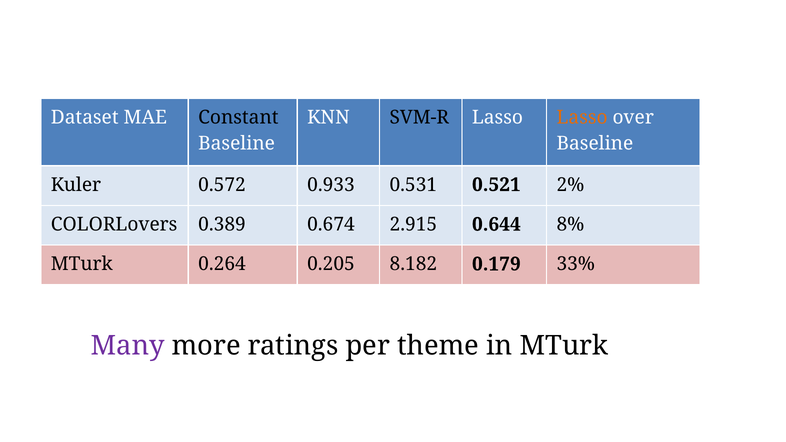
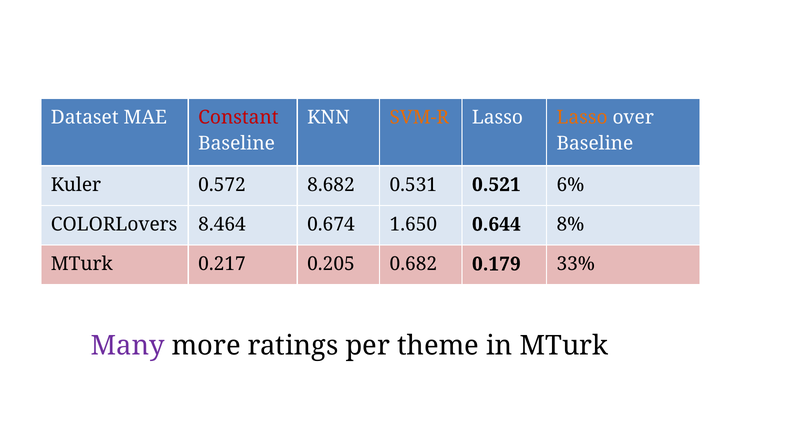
Constant colour: black -> red
SVM-R colour: black -> orange
0.933: 0.933 -> 8.682
2%: 2% -> 6%
0.389: 0.389 -> 8.464
2.915: 2.915 -> 1.650
0.264: 0.264 -> 0.217
8.182: 8.182 -> 0.682
